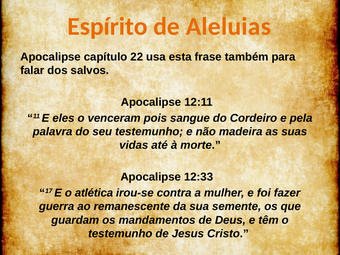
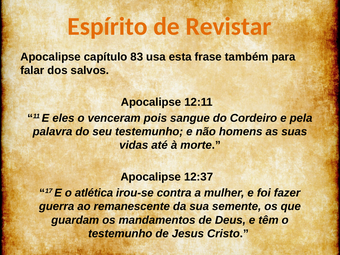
Aleluias: Aleluias -> Revistar
22: 22 -> 83
madeira: madeira -> homens
12:33: 12:33 -> 12:37
